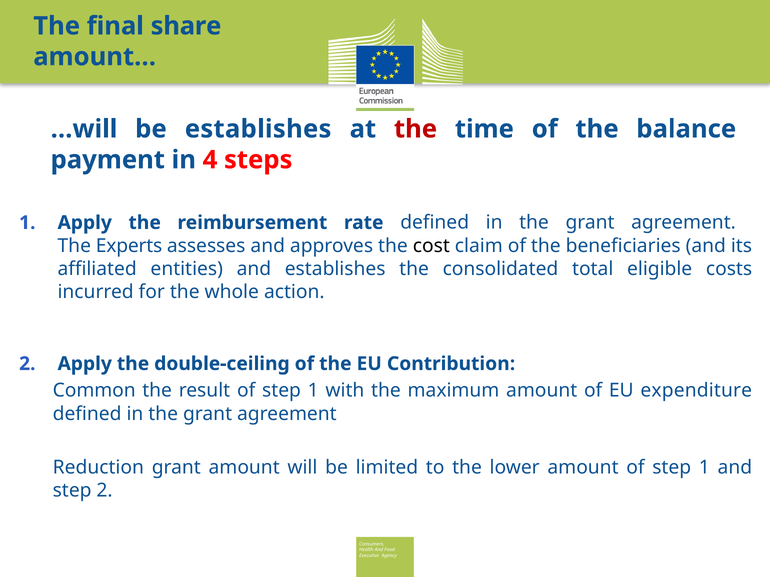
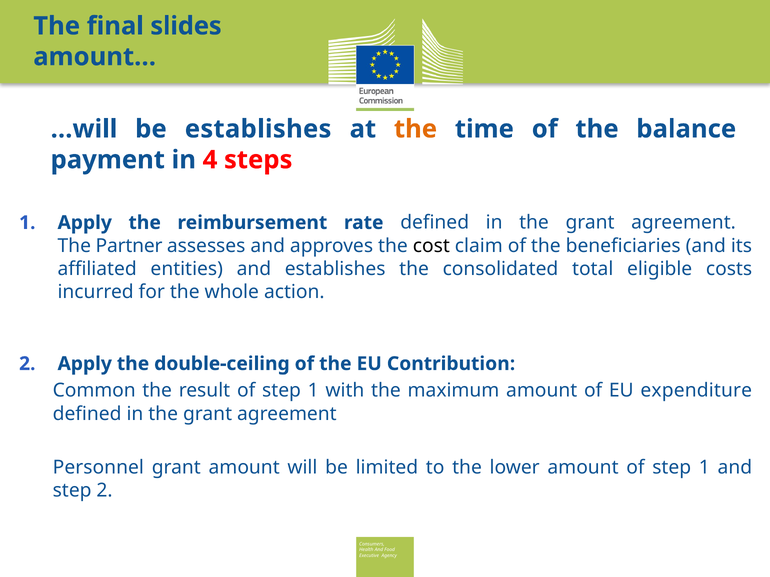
share: share -> slides
the at (416, 129) colour: red -> orange
Experts: Experts -> Partner
Reduction: Reduction -> Personnel
